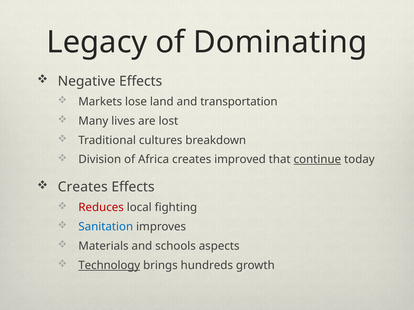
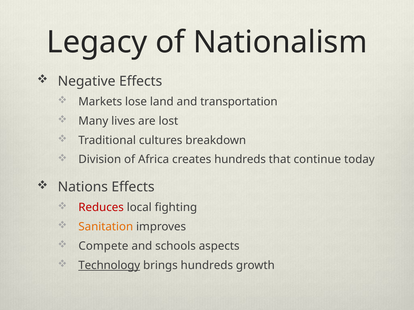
Dominating: Dominating -> Nationalism
creates improved: improved -> hundreds
continue underline: present -> none
Creates at (83, 187): Creates -> Nations
Sanitation colour: blue -> orange
Materials: Materials -> Compete
